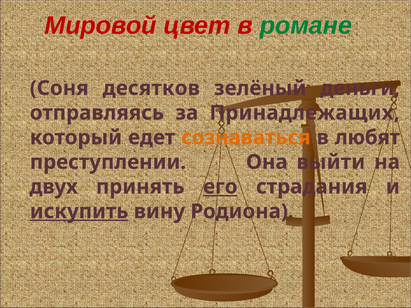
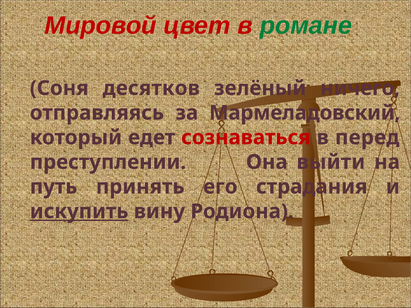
деньги: деньги -> ничего
Принадлежащих: Принадлежащих -> Мармеладовский
сознаваться colour: orange -> red
любят: любят -> перед
двух: двух -> путь
его underline: present -> none
